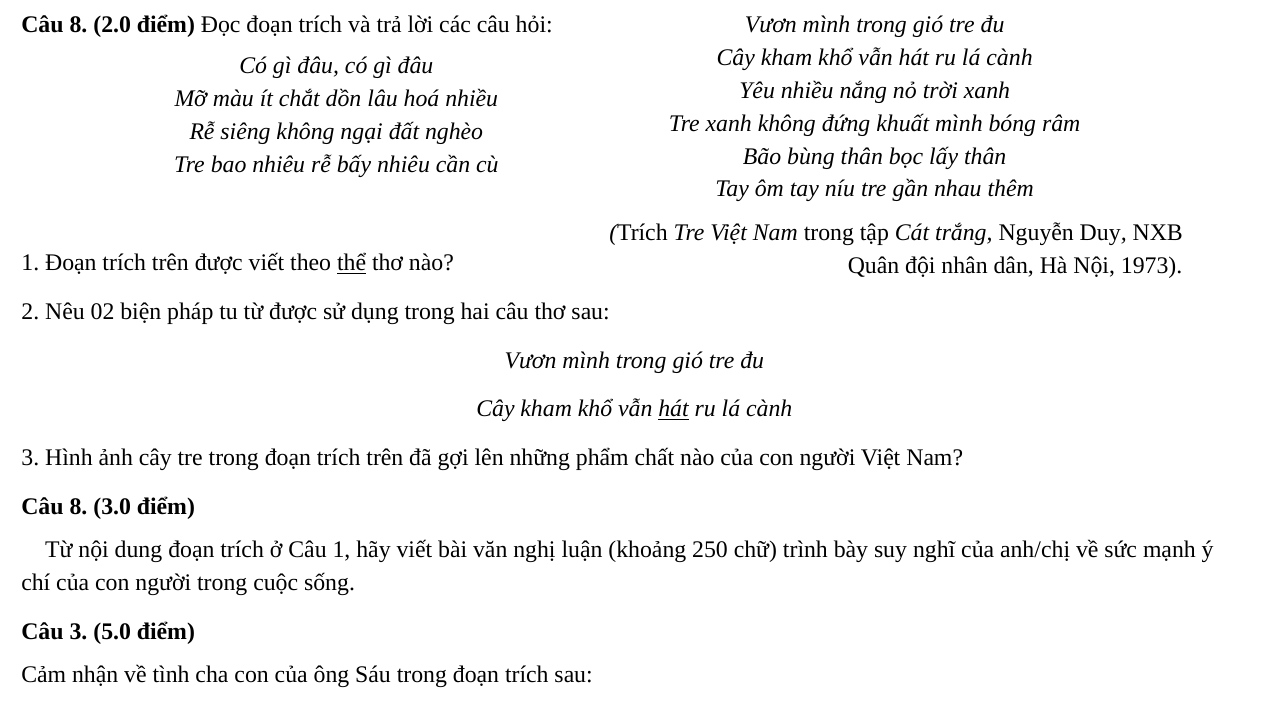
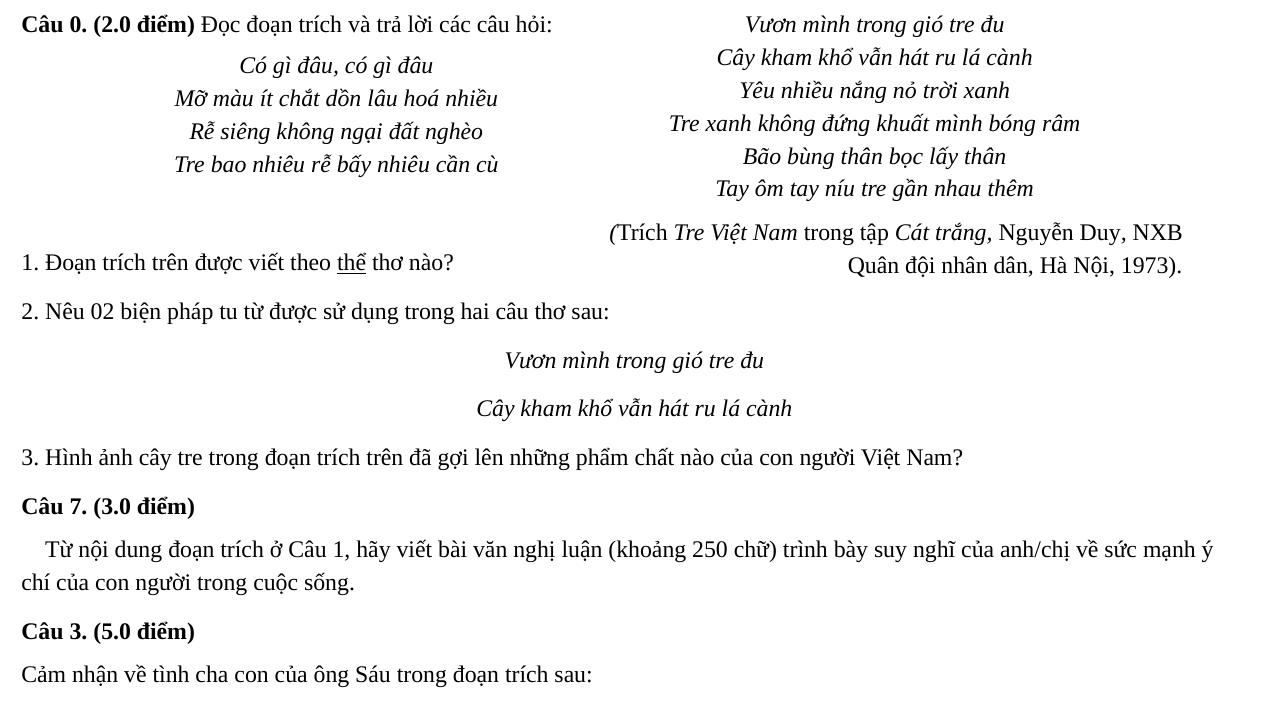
8 at (78, 25): 8 -> 0
hát at (674, 409) underline: present -> none
8 at (78, 506): 8 -> 7
